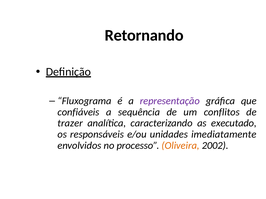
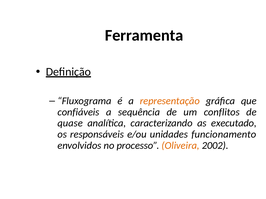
Retornando: Retornando -> Ferramenta
representação colour: purple -> orange
trazer: trazer -> quase
imediatamente: imediatamente -> funcionamento
